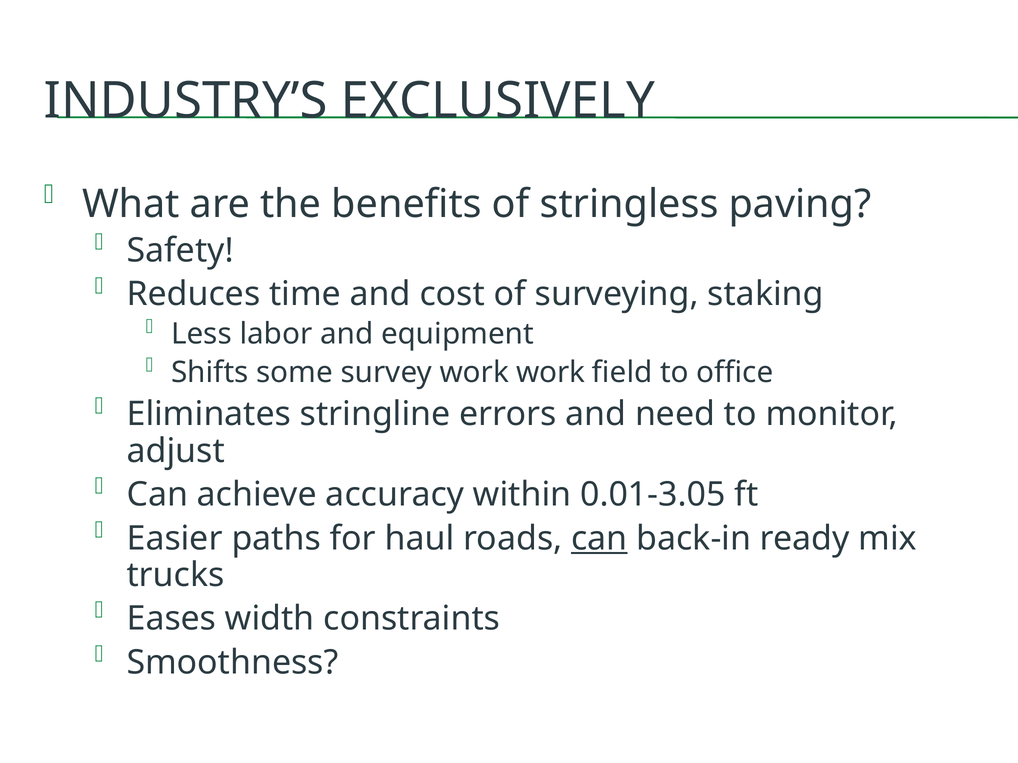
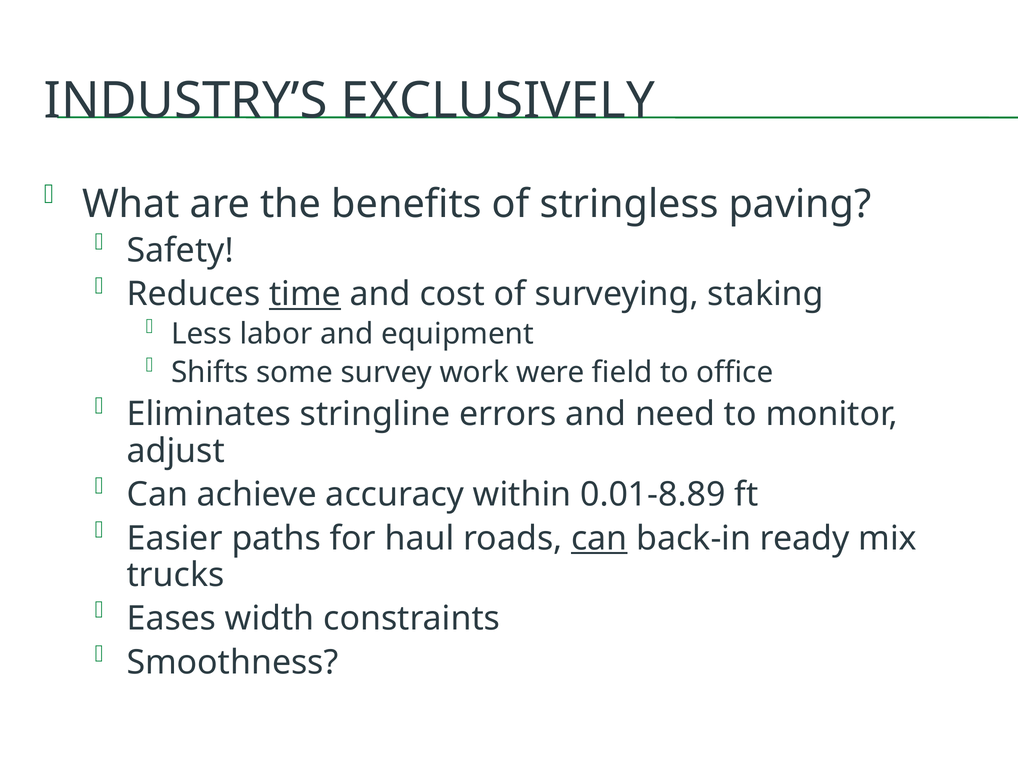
time underline: none -> present
work work: work -> were
0.01-3.05: 0.01-3.05 -> 0.01-8.89
